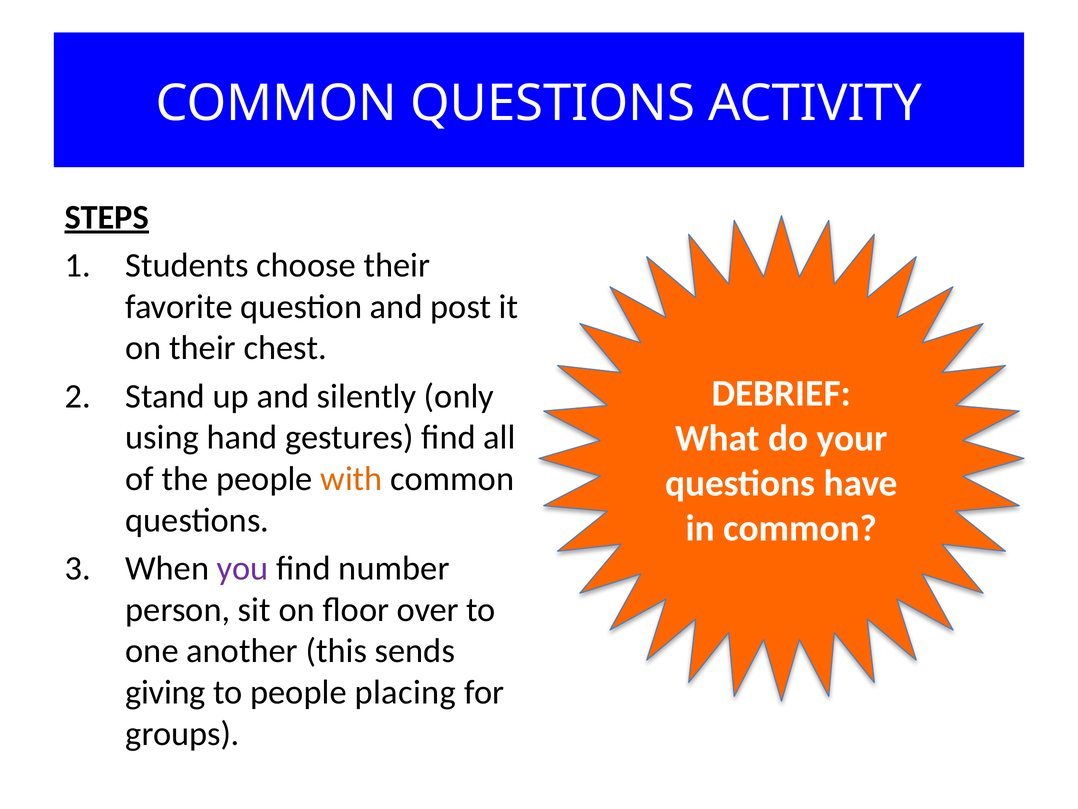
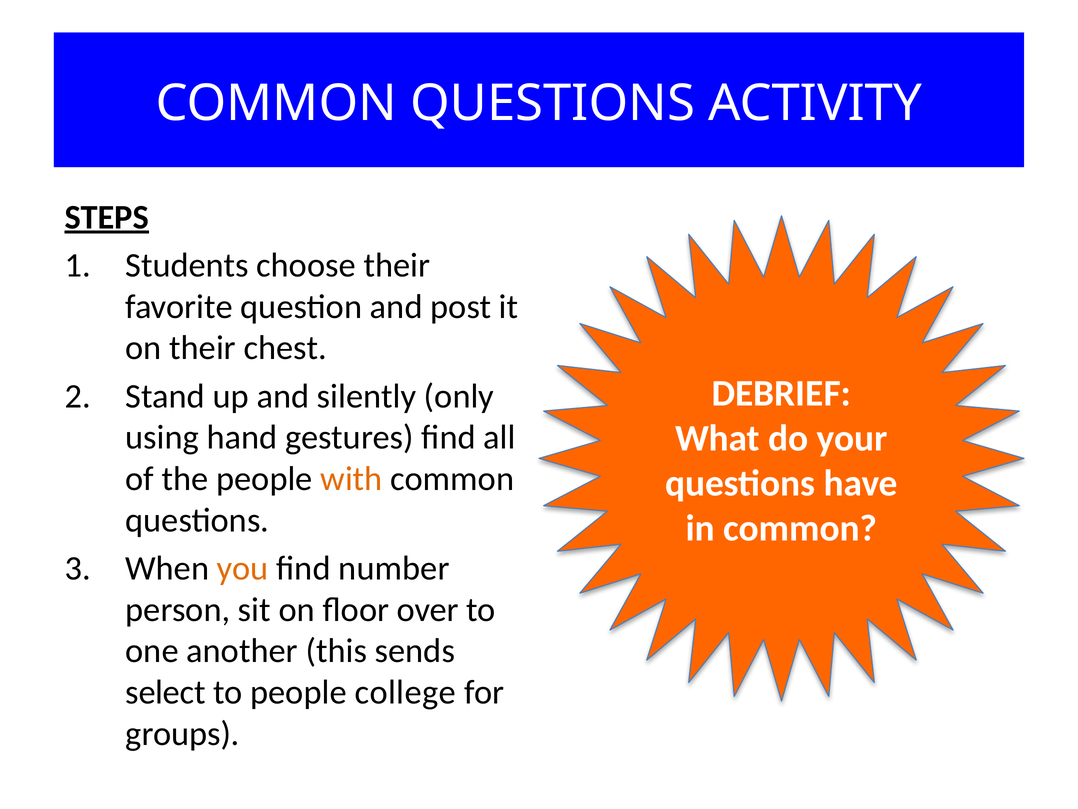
you colour: purple -> orange
giving: giving -> select
placing: placing -> college
